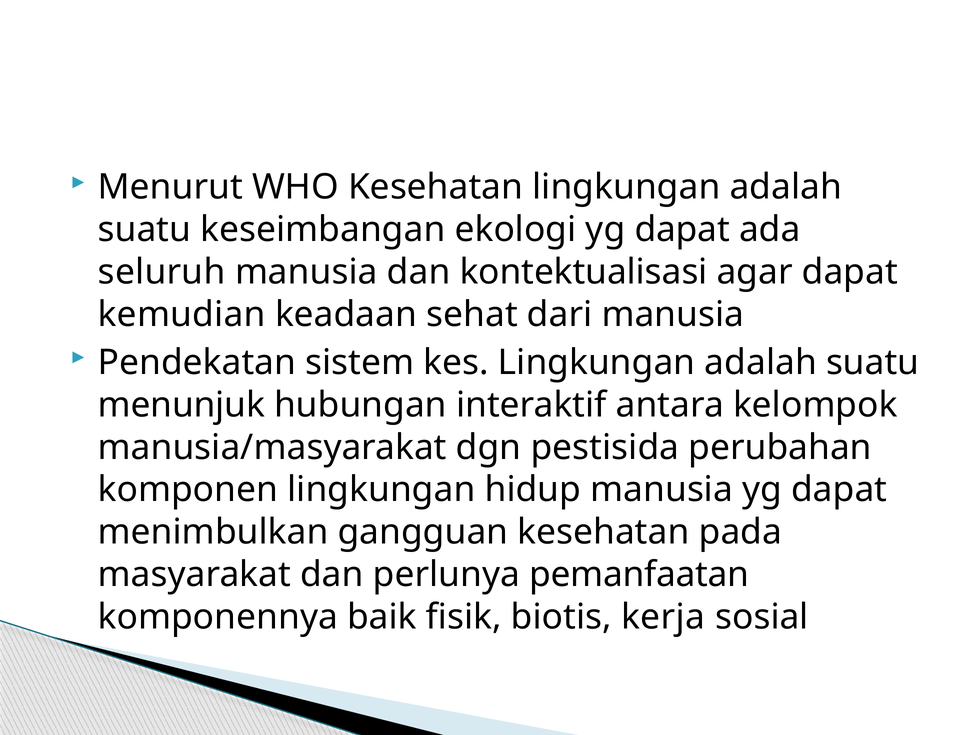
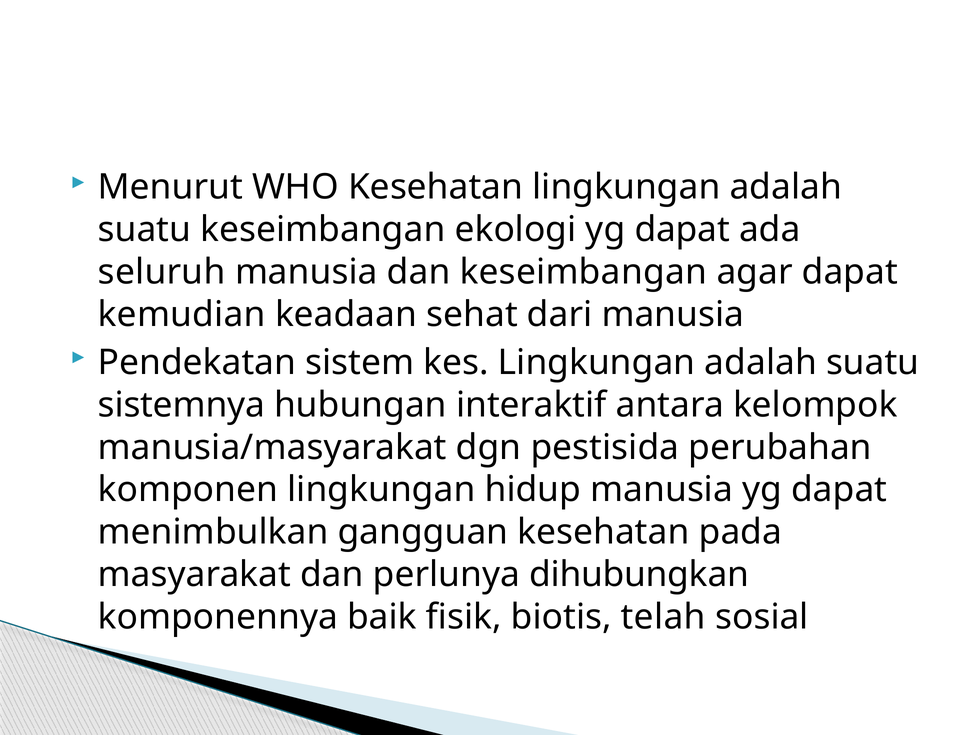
dan kontektualisasi: kontektualisasi -> keseimbangan
menunjuk: menunjuk -> sistemnya
pemanfaatan: pemanfaatan -> dihubungkan
kerja: kerja -> telah
